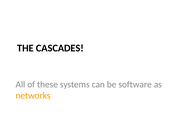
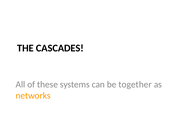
software: software -> together
